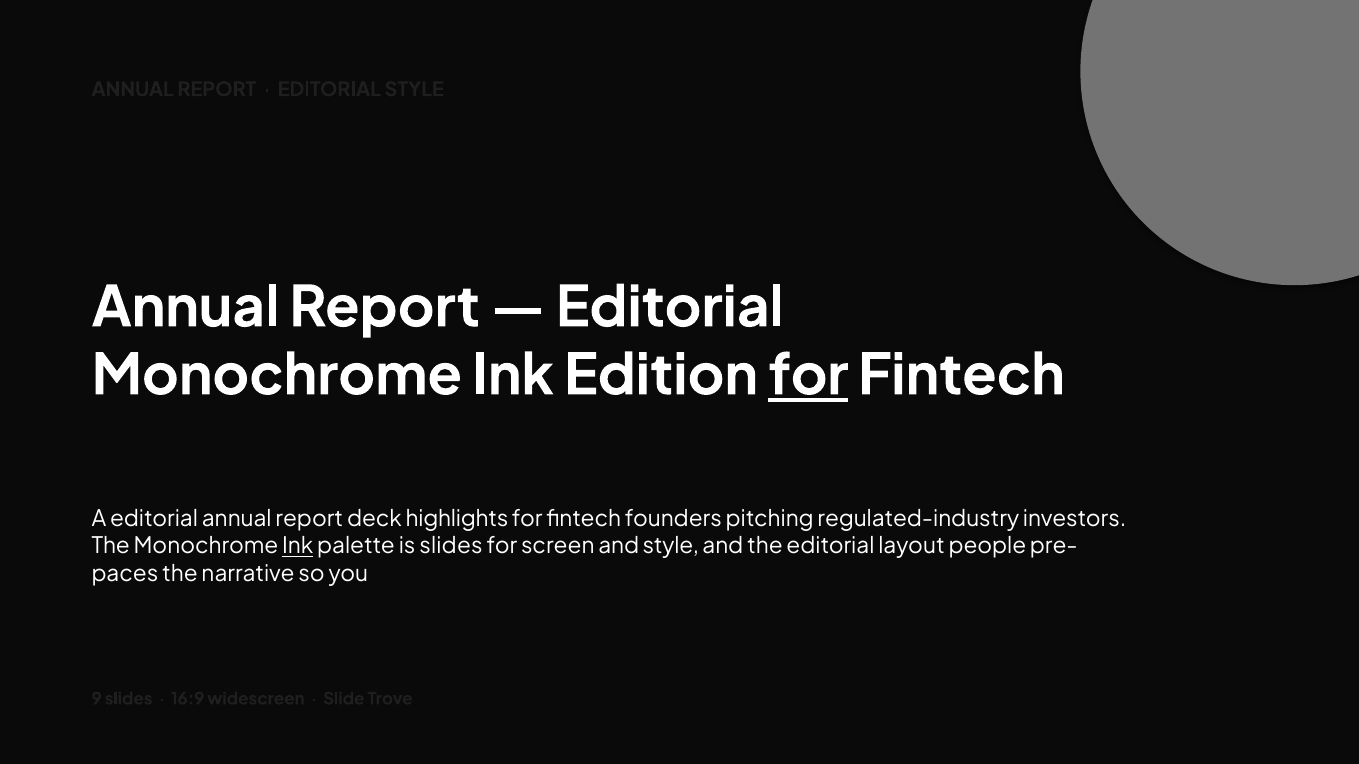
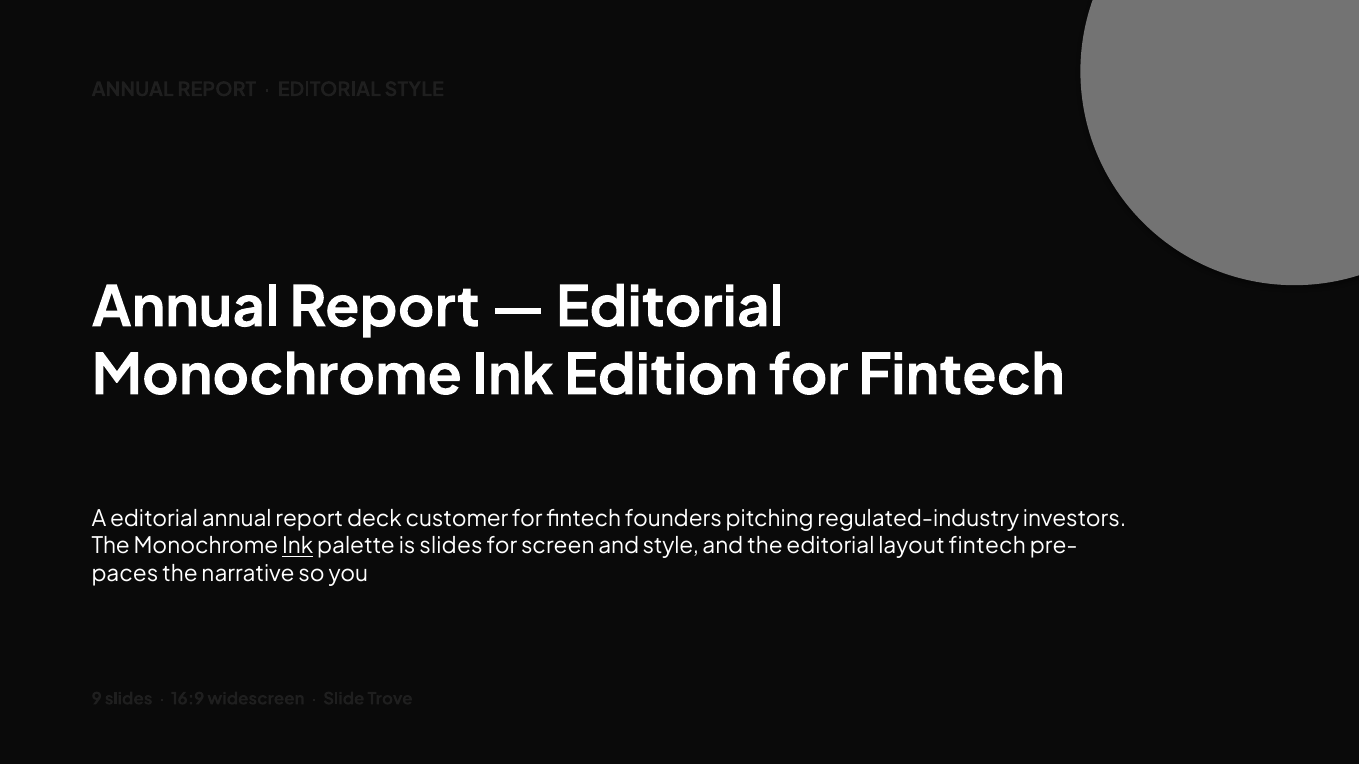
for at (808, 376) underline: present -> none
highlights: highlights -> customer
layout people: people -> fintech
